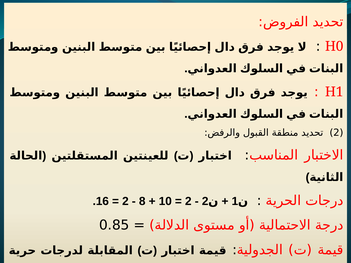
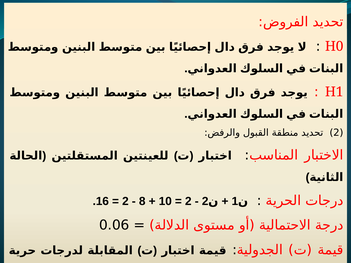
0.85: 0.85 -> 0.06
